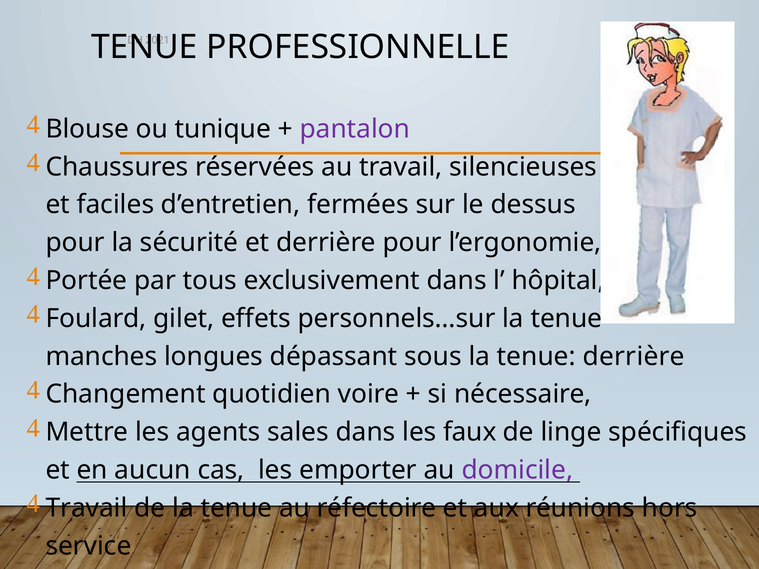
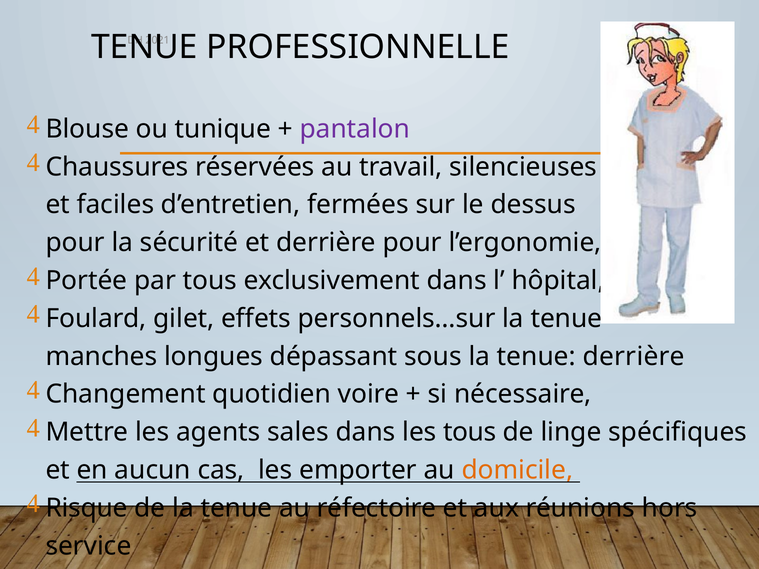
les faux: faux -> tous
domicile colour: purple -> orange
Travail at (87, 508): Travail -> Risque
